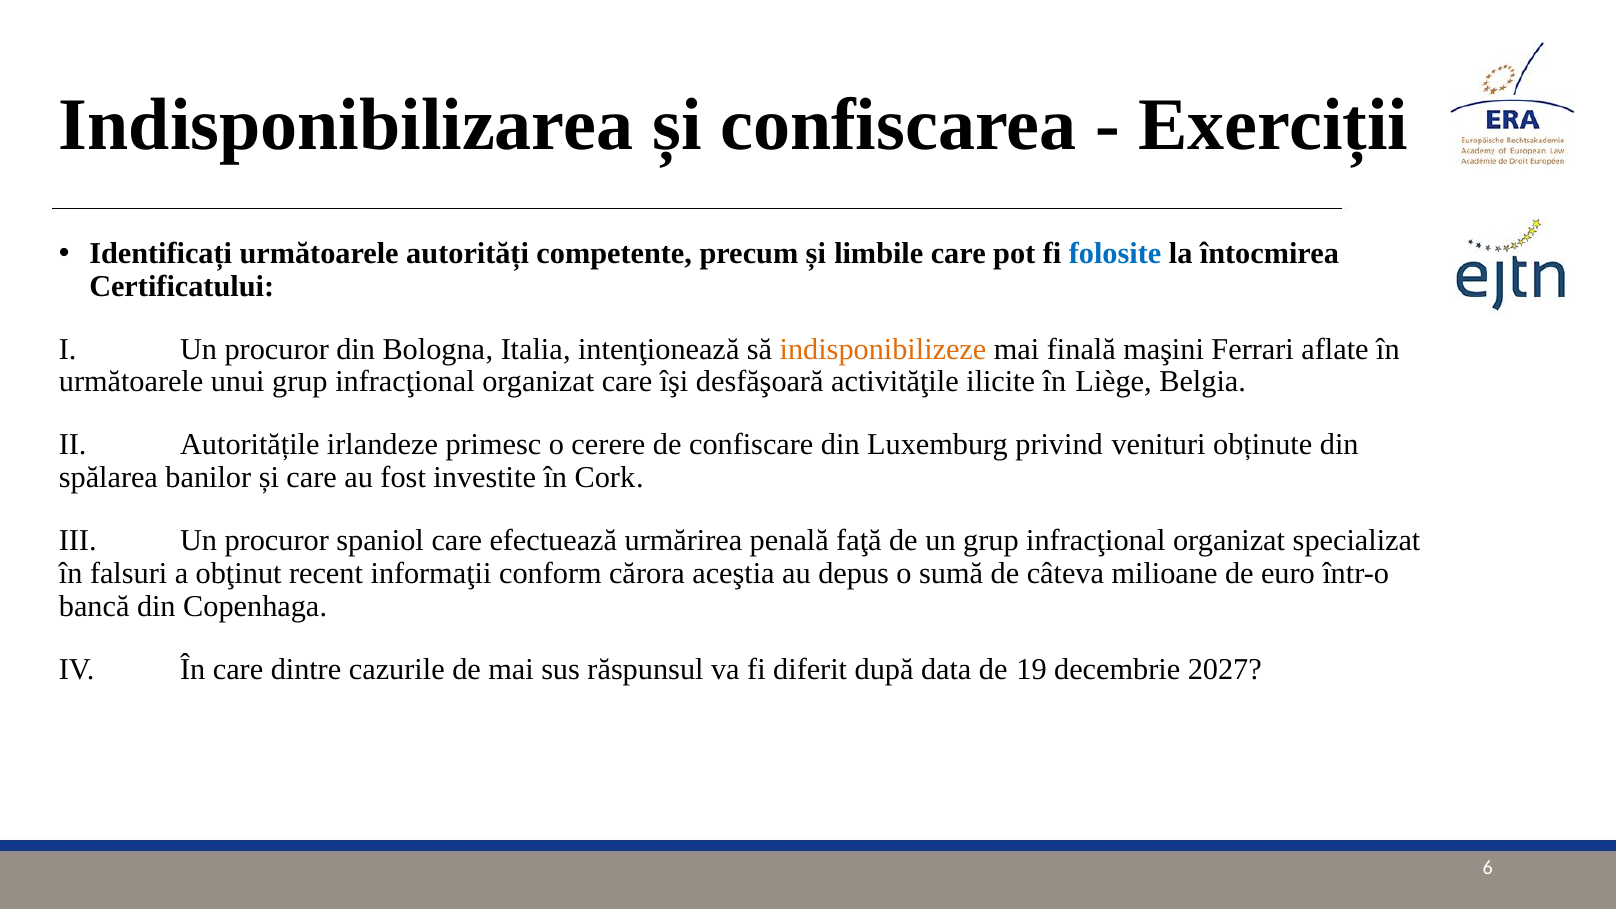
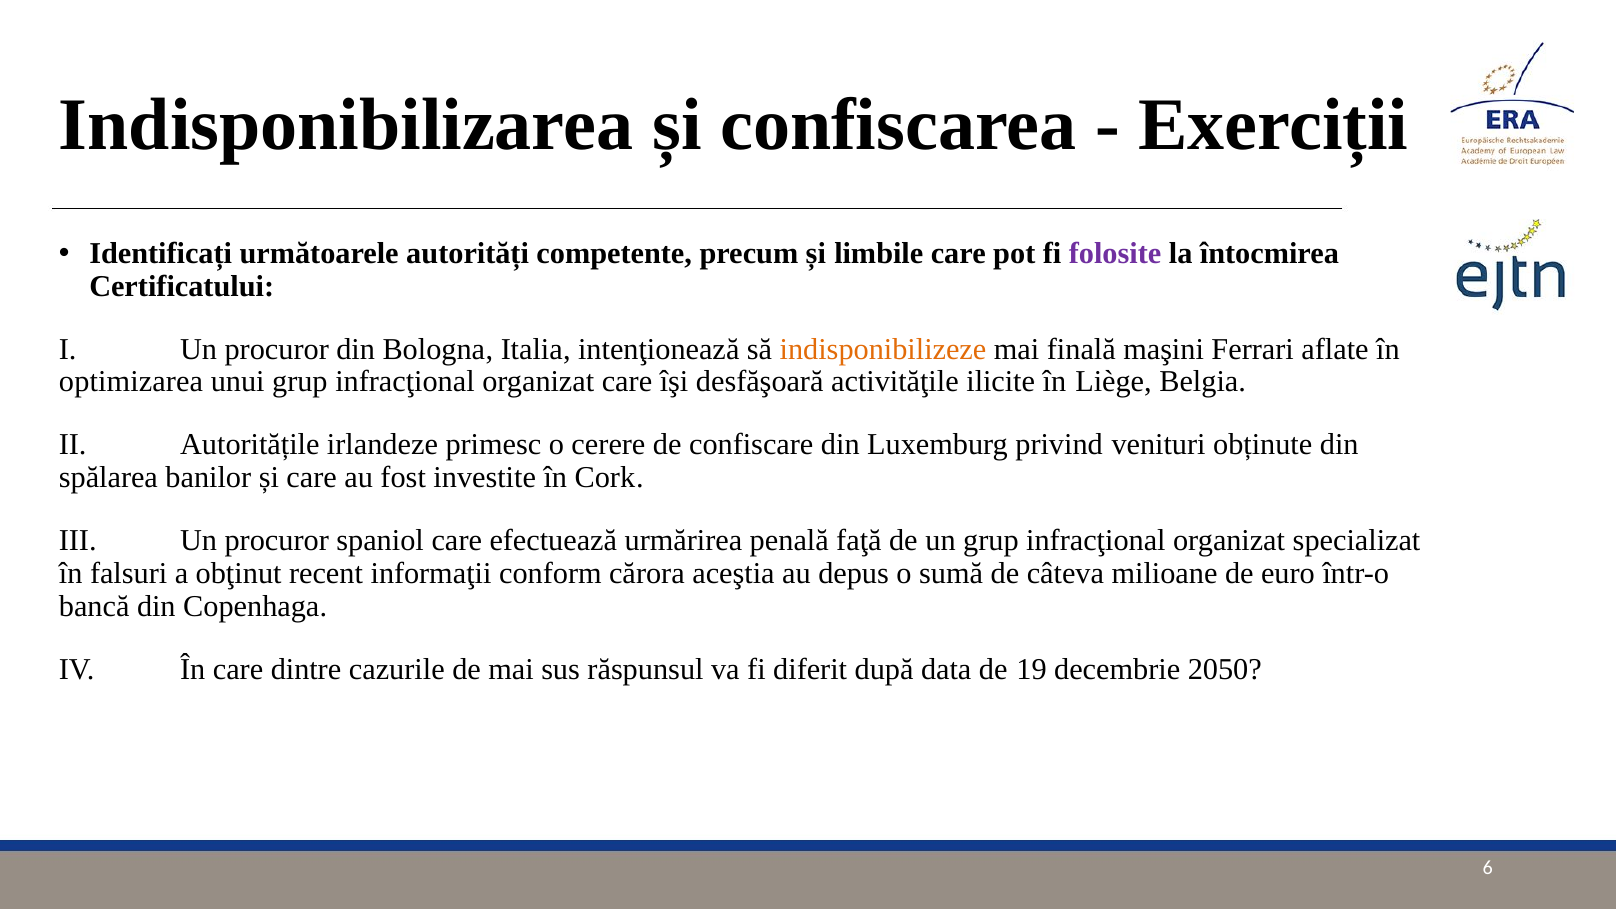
folosite colour: blue -> purple
următoarele at (131, 382): următoarele -> optimizarea
2027: 2027 -> 2050
